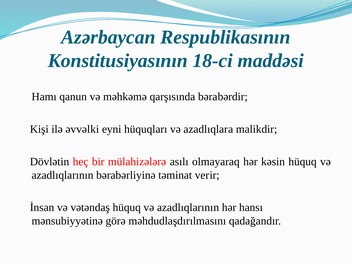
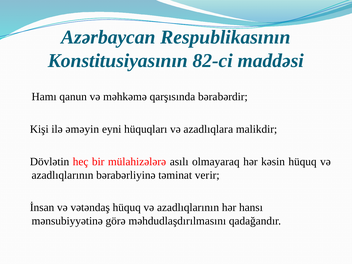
18-ci: 18-ci -> 82-ci
əvvəlki: əvvəlki -> əməyin
